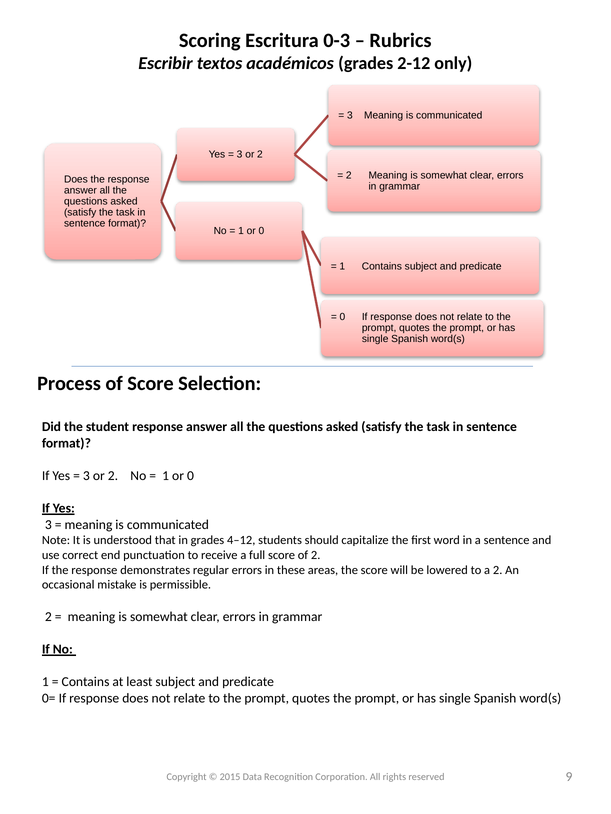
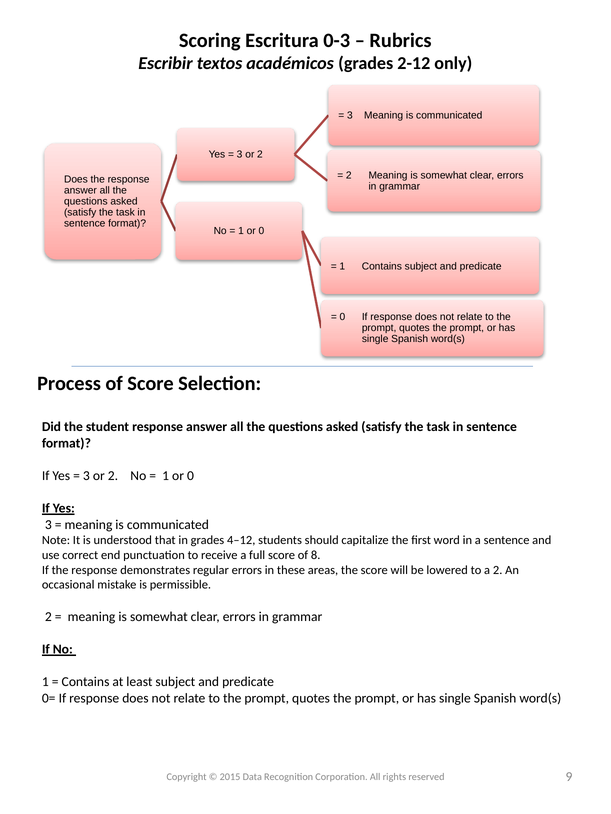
of 2: 2 -> 8
